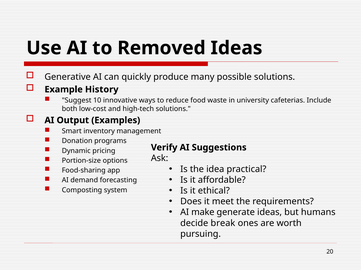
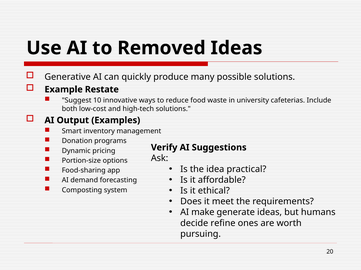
History: History -> Restate
break: break -> refine
